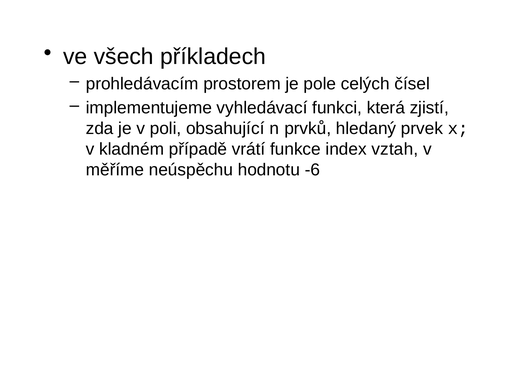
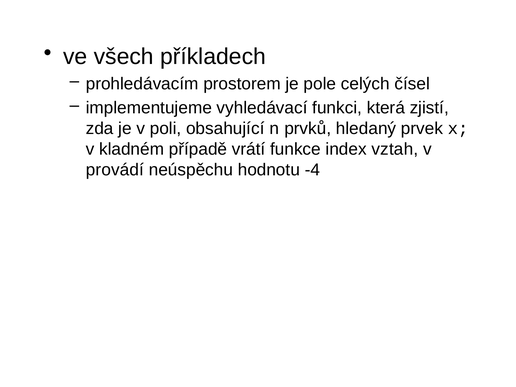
měříme: měříme -> provádí
-6: -6 -> -4
